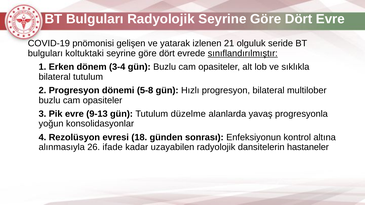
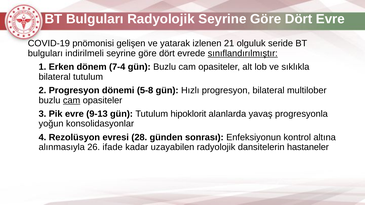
koltuktaki: koltuktaki -> indirilmeli
3-4: 3-4 -> 7-4
cam at (72, 100) underline: none -> present
düzelme: düzelme -> hipoklorit
18: 18 -> 28
